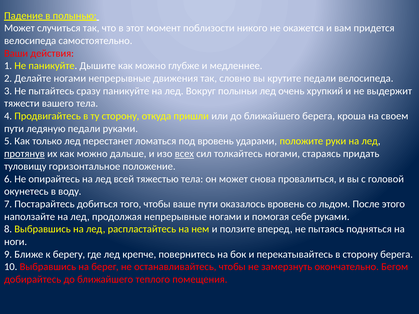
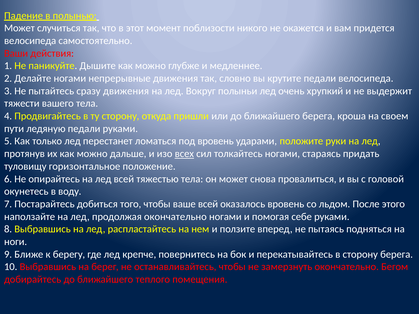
сразу паникуйте: паникуйте -> движения
протянув underline: present -> none
ваше пути: пути -> всей
продолжая непрерывные: непрерывные -> окончательно
